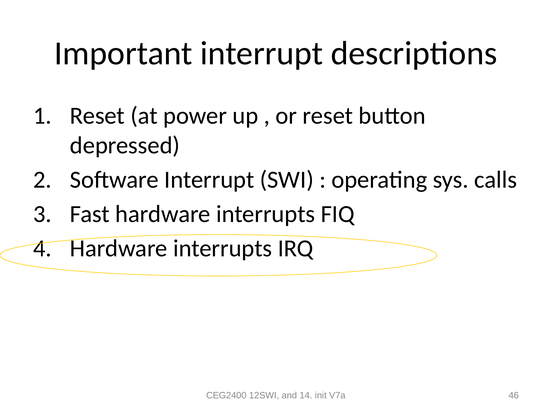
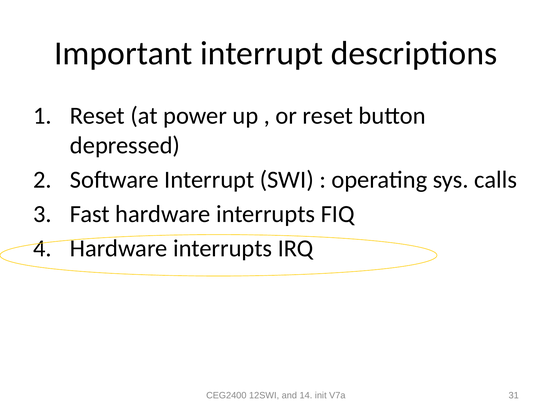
46: 46 -> 31
